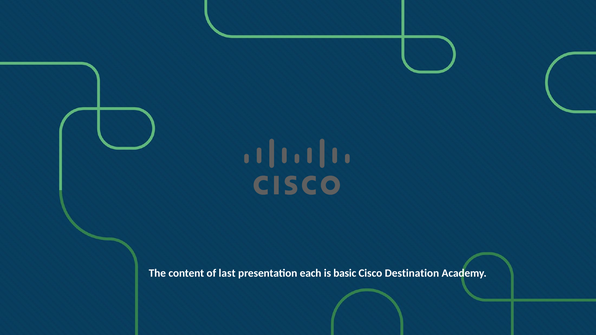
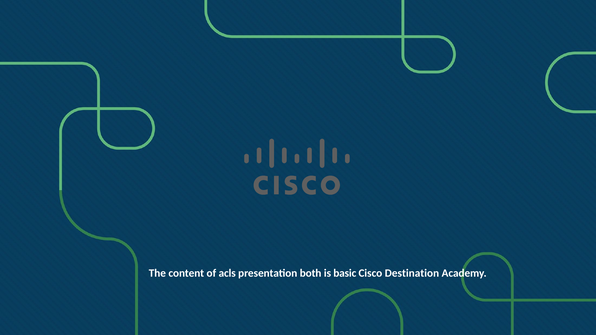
last: last -> acls
each: each -> both
